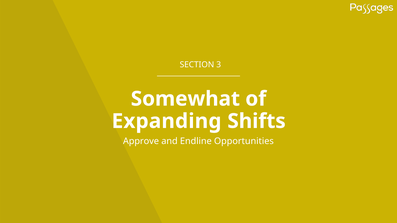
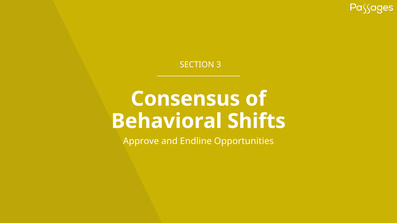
Somewhat: Somewhat -> Consensus
Expanding: Expanding -> Behavioral
